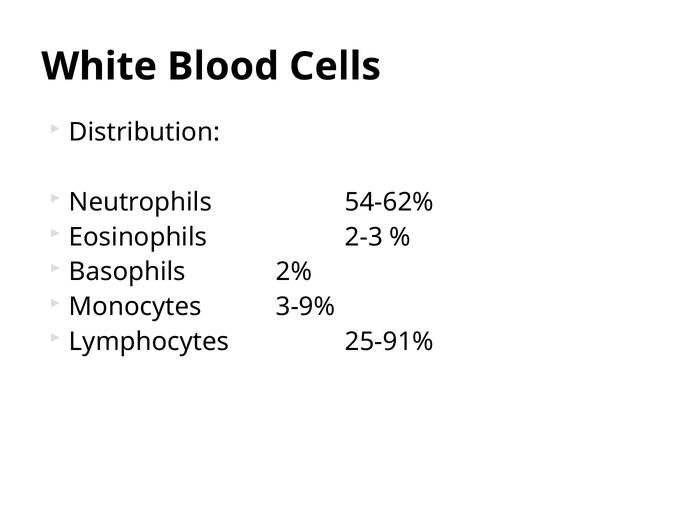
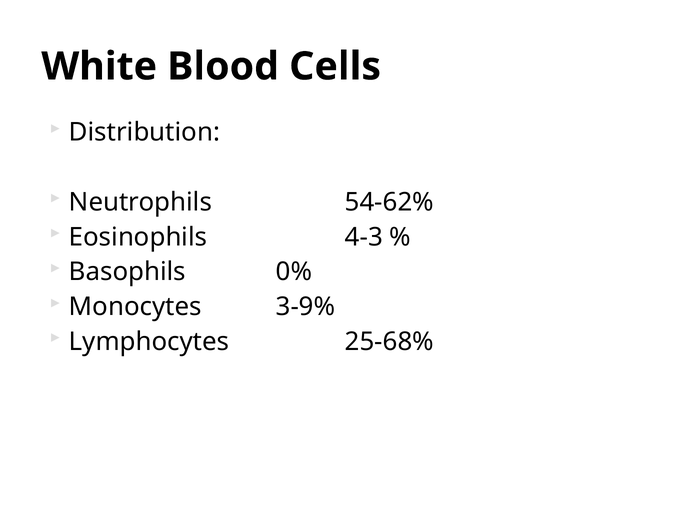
2-3: 2-3 -> 4-3
2%: 2% -> 0%
25-91%: 25-91% -> 25-68%
